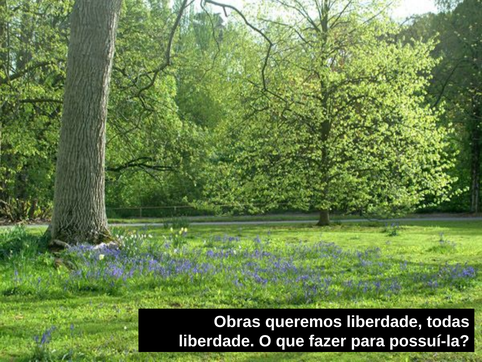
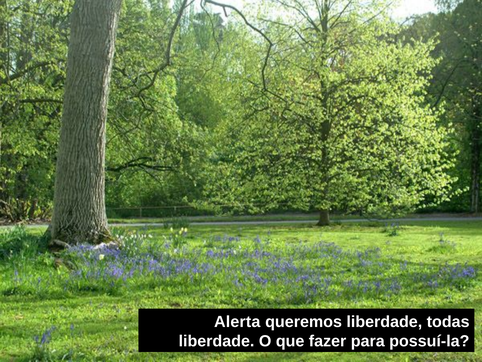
Obras: Obras -> Alerta
